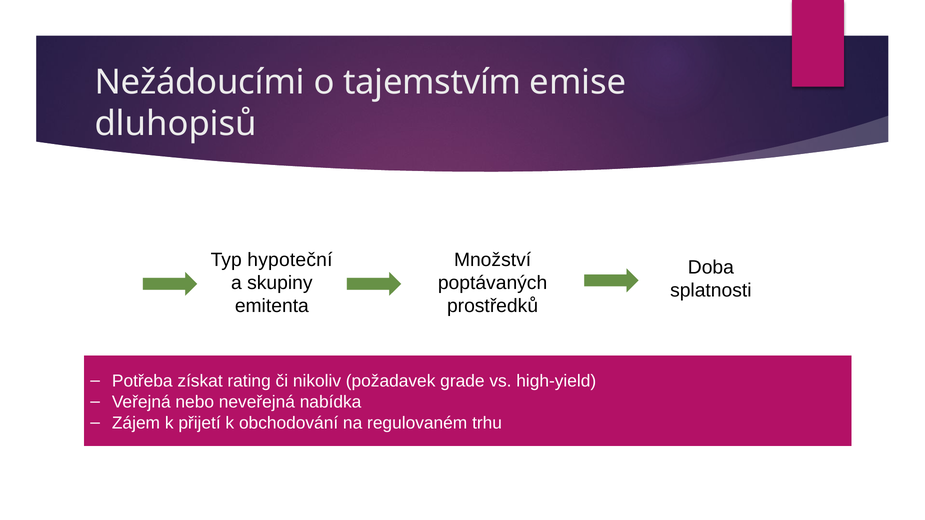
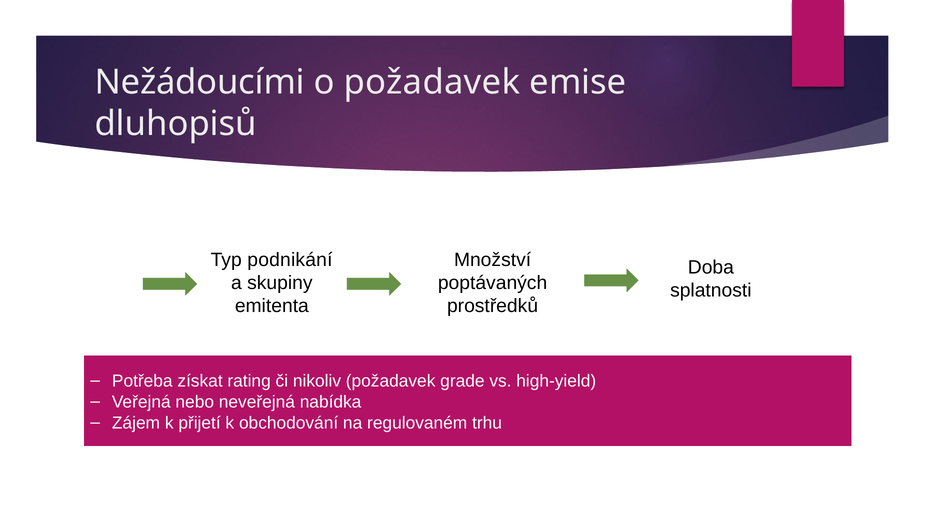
o tajemstvím: tajemstvím -> požadavek
hypoteční: hypoteční -> podnikání
